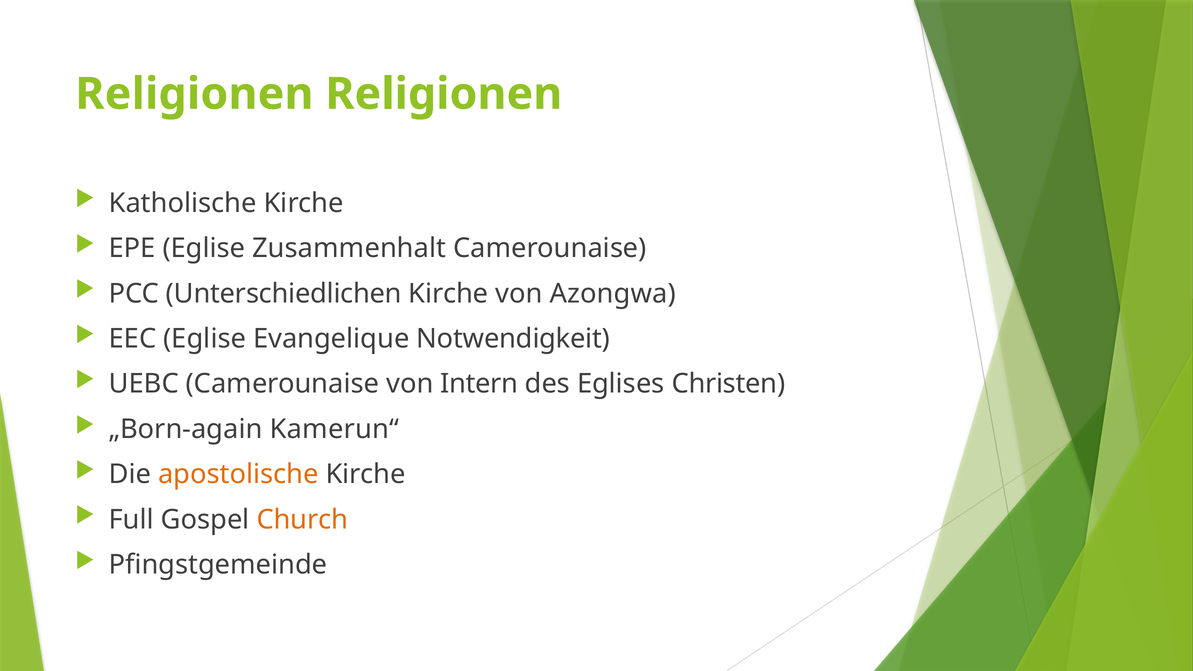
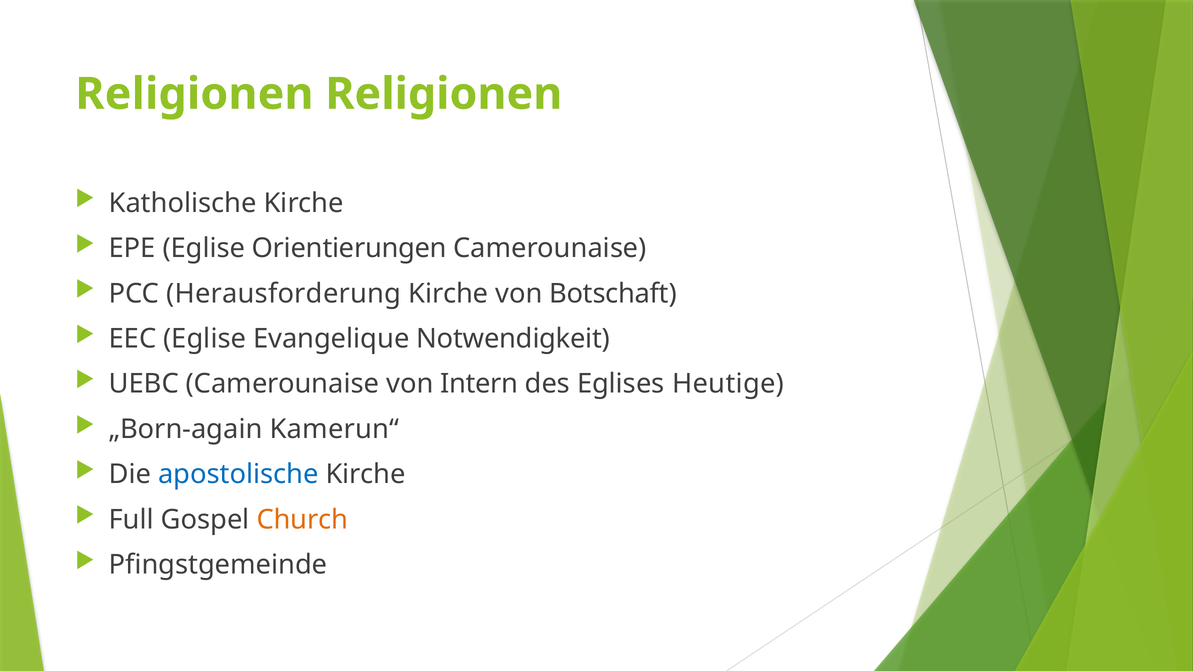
Zusammenhalt: Zusammenhalt -> Orientierungen
Unterschiedlichen: Unterschiedlichen -> Herausforderung
Azongwa: Azongwa -> Botschaft
Christen: Christen -> Heutige
apostolische colour: orange -> blue
